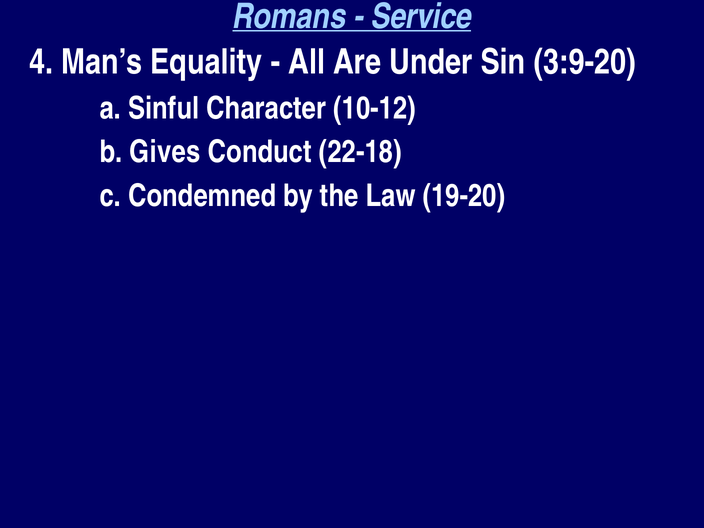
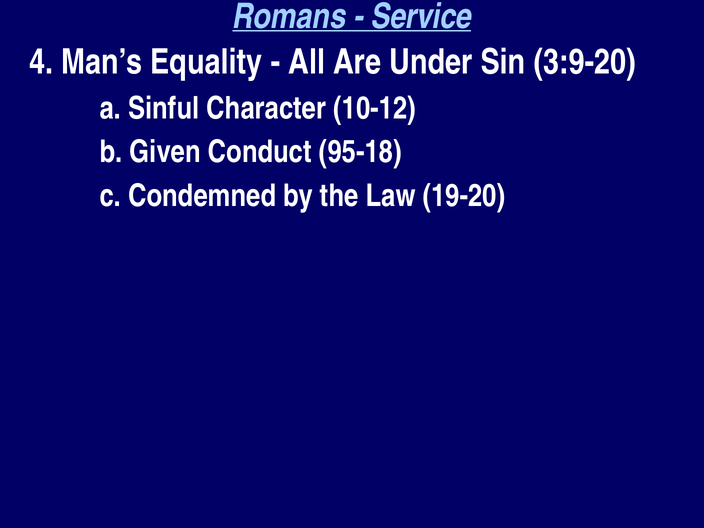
Gives: Gives -> Given
22-18: 22-18 -> 95-18
